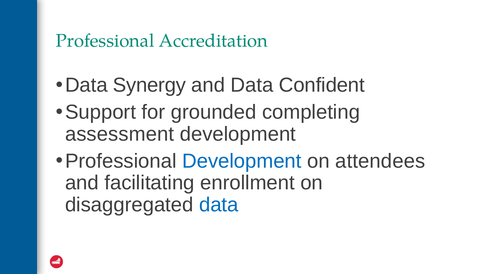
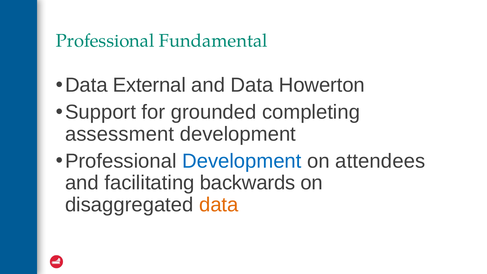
Accreditation: Accreditation -> Fundamental
Synergy: Synergy -> External
Confident: Confident -> Howerton
enrollment: enrollment -> backwards
data at (219, 205) colour: blue -> orange
